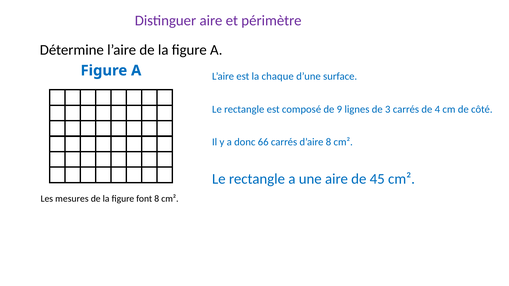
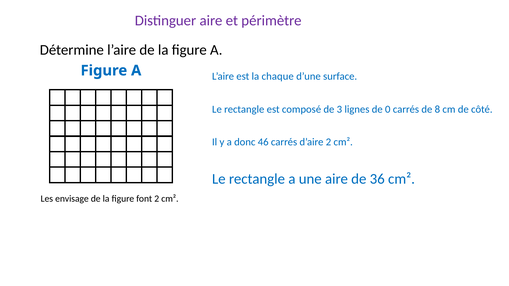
9: 9 -> 3
3: 3 -> 0
4: 4 -> 8
66: 66 -> 46
d’aire 8: 8 -> 2
45: 45 -> 36
mesures: mesures -> envisage
font 8: 8 -> 2
